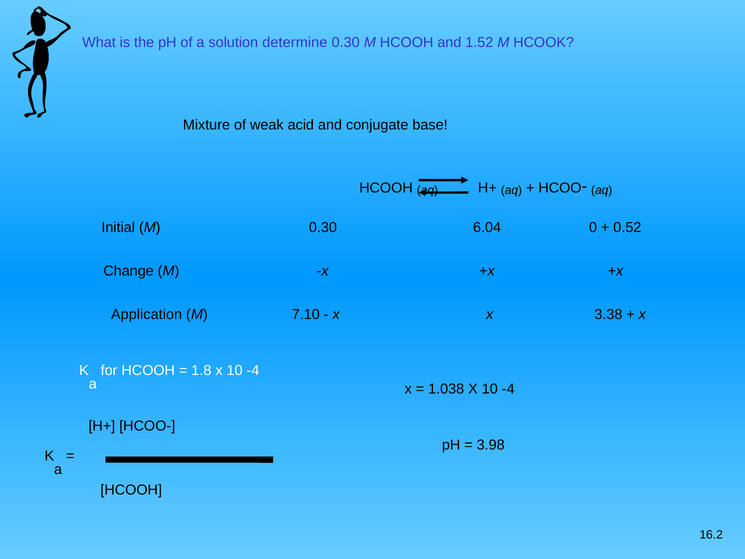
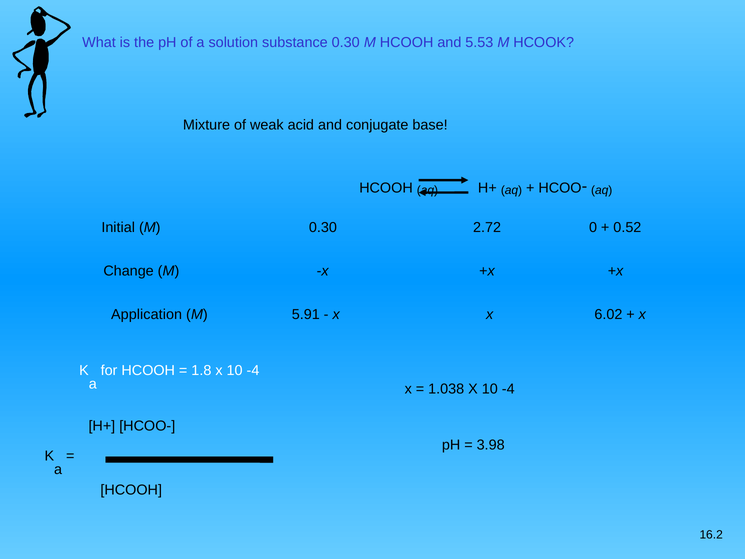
determine: determine -> substance
1.52: 1.52 -> 5.53
6.04: 6.04 -> 2.72
7.10: 7.10 -> 5.91
3.38: 3.38 -> 6.02
